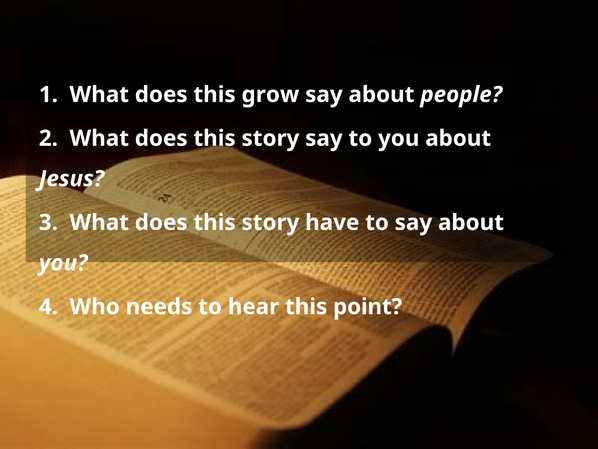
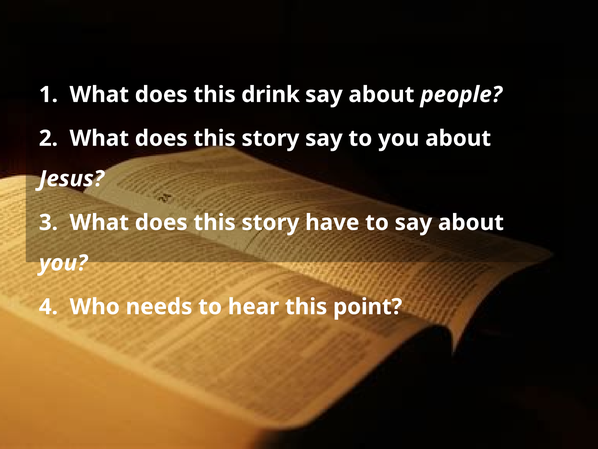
grow: grow -> drink
